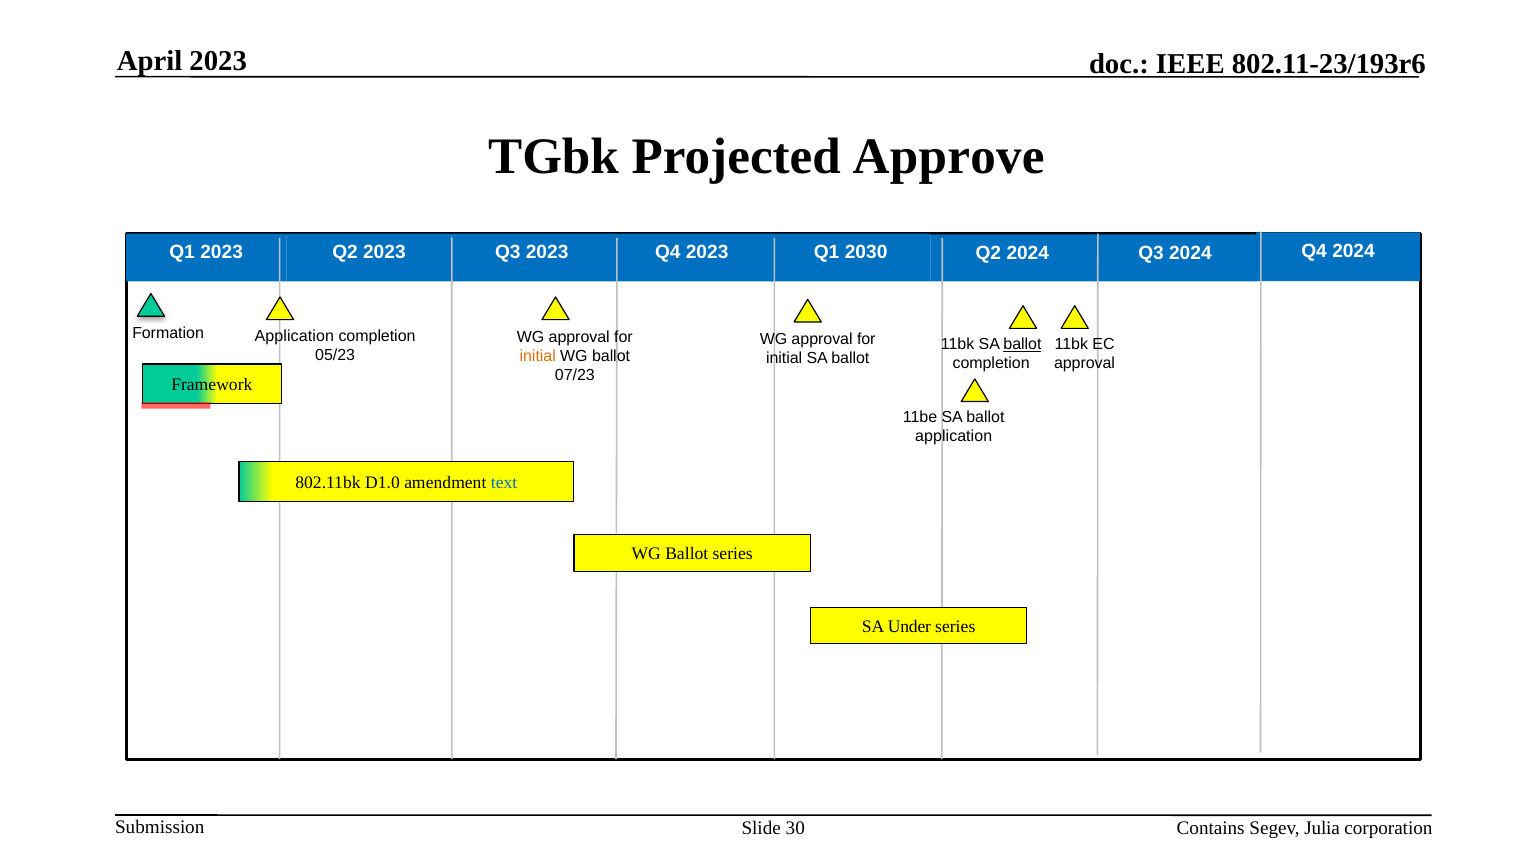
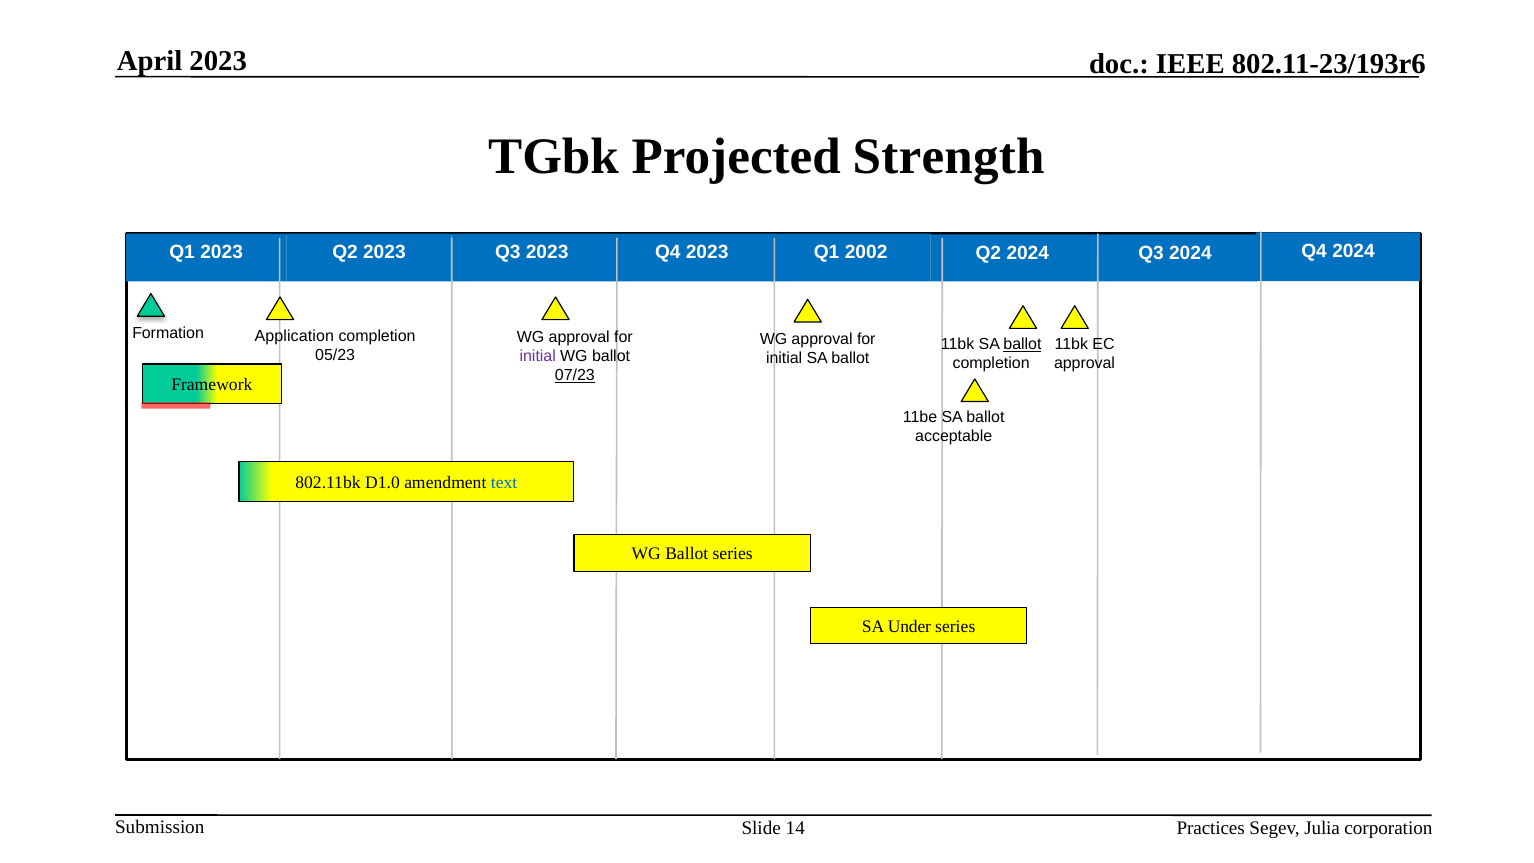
Approve: Approve -> Strength
2030: 2030 -> 2002
initial at (538, 356) colour: orange -> purple
07/23 underline: none -> present
application at (954, 437): application -> acceptable
30: 30 -> 14
Contains: Contains -> Practices
